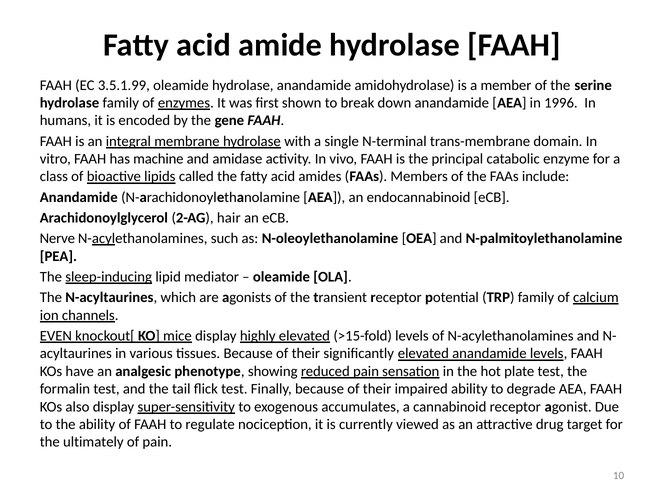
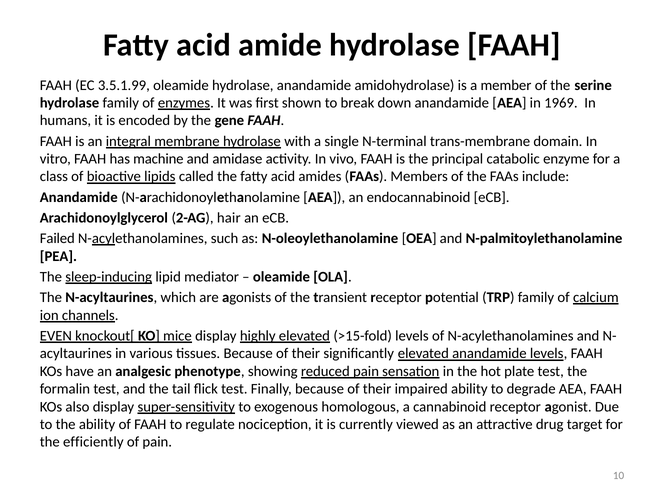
1996: 1996 -> 1969
Nerve: Nerve -> Failed
accumulates: accumulates -> homologous
ultimately: ultimately -> efficiently
